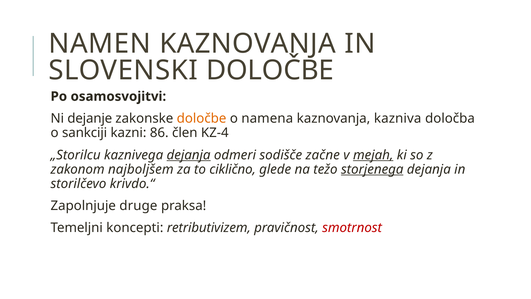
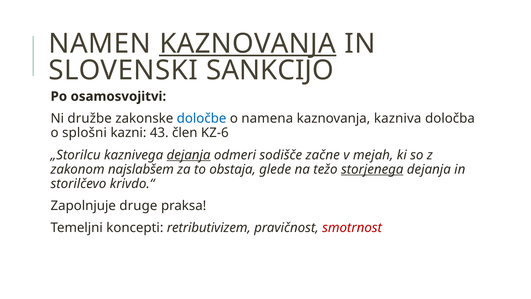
KAZNOVANJA at (248, 44) underline: none -> present
SLOVENSKI DOLOČBE: DOLOČBE -> SANKCIJO
dejanje: dejanje -> družbe
določbe at (202, 118) colour: orange -> blue
sankciji: sankciji -> splošni
86: 86 -> 43
KZ-4: KZ-4 -> KZ-6
mejah underline: present -> none
najboljšem: najboljšem -> najslabšem
ciklično: ciklično -> obstaja
